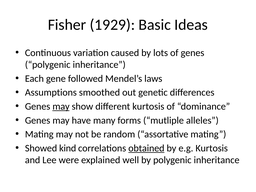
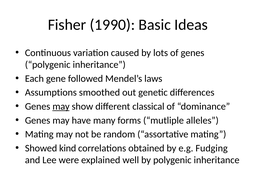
1929: 1929 -> 1990
different kurtosis: kurtosis -> classical
obtained underline: present -> none
e.g Kurtosis: Kurtosis -> Fudging
